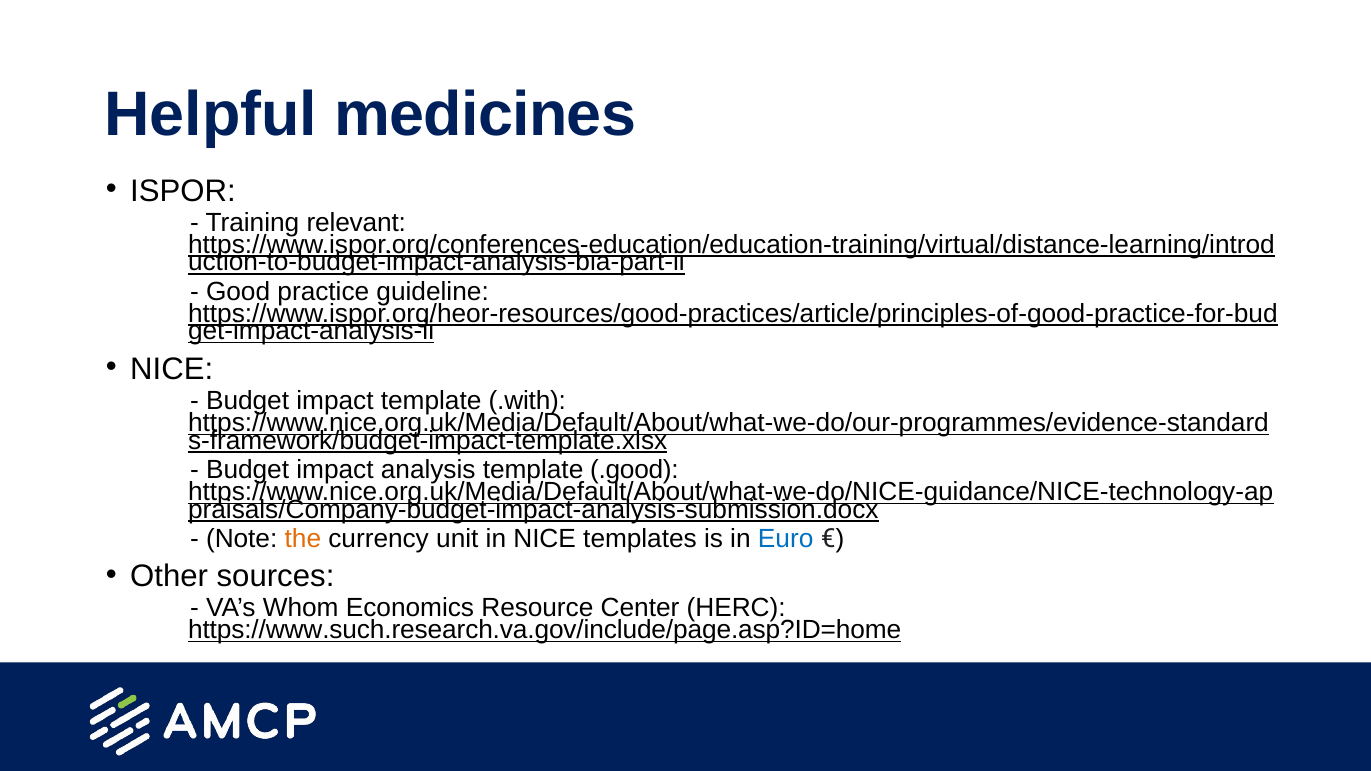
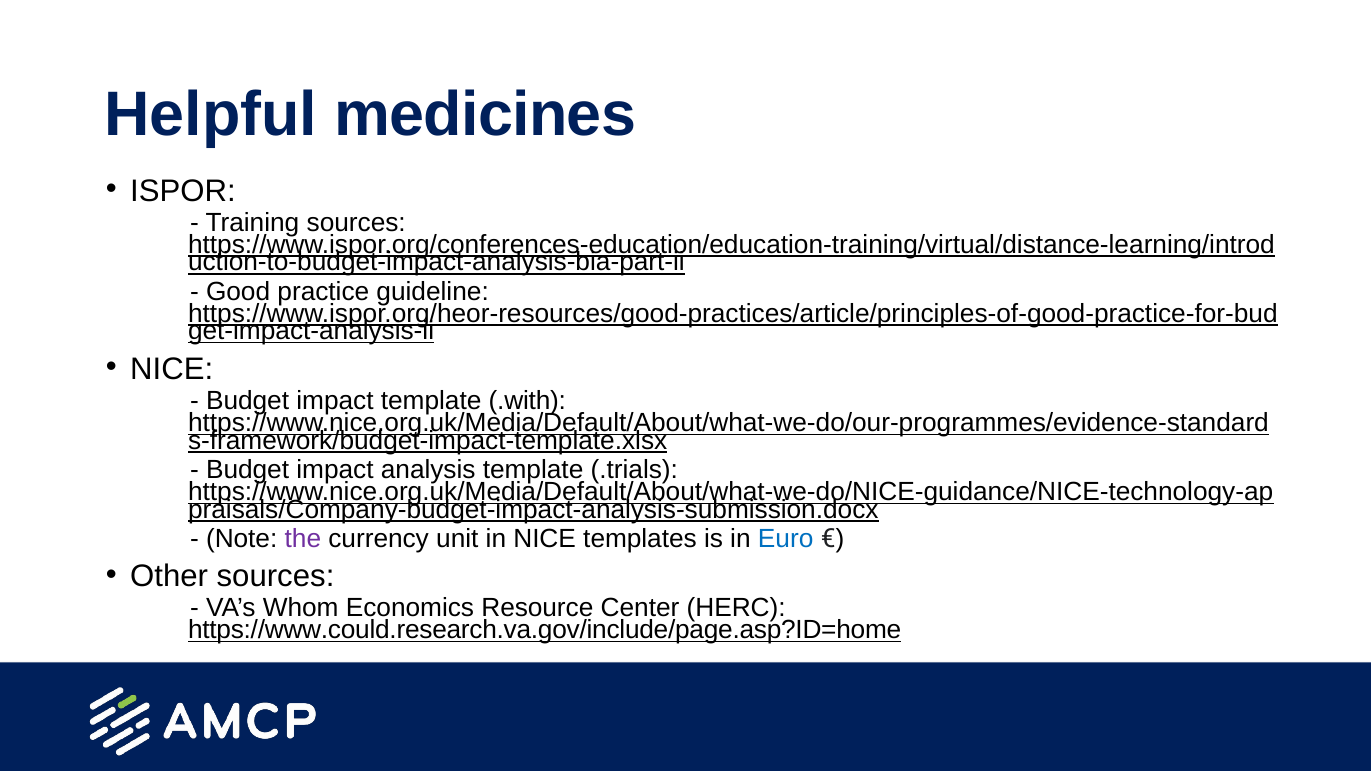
Training relevant: relevant -> sources
.good: .good -> .trials
the colour: orange -> purple
https://www.such.research.va.gov/include/page.asp?ID=home: https://www.such.research.va.gov/include/page.asp?ID=home -> https://www.could.research.va.gov/include/page.asp?ID=home
